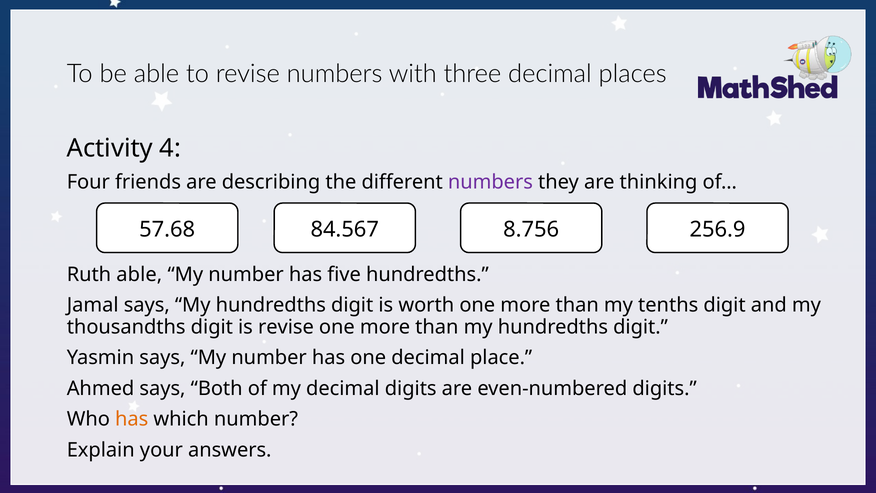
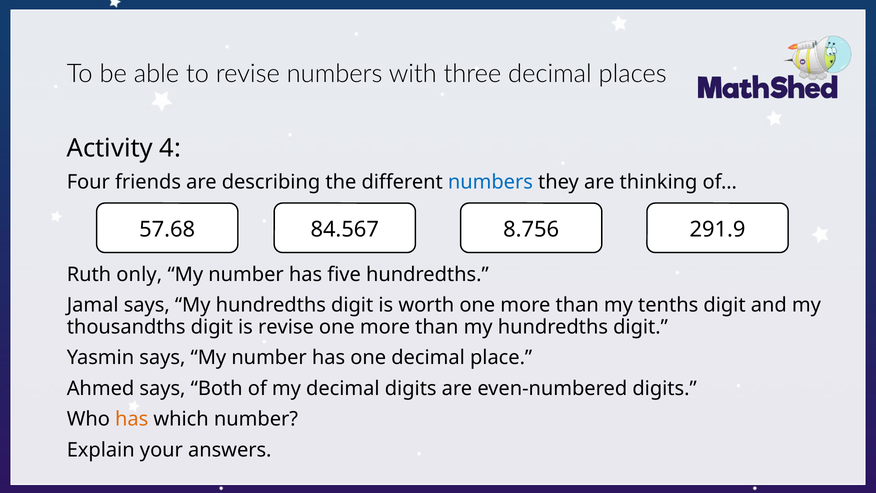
numbers at (490, 182) colour: purple -> blue
256.9: 256.9 -> 291.9
Ruth able: able -> only
